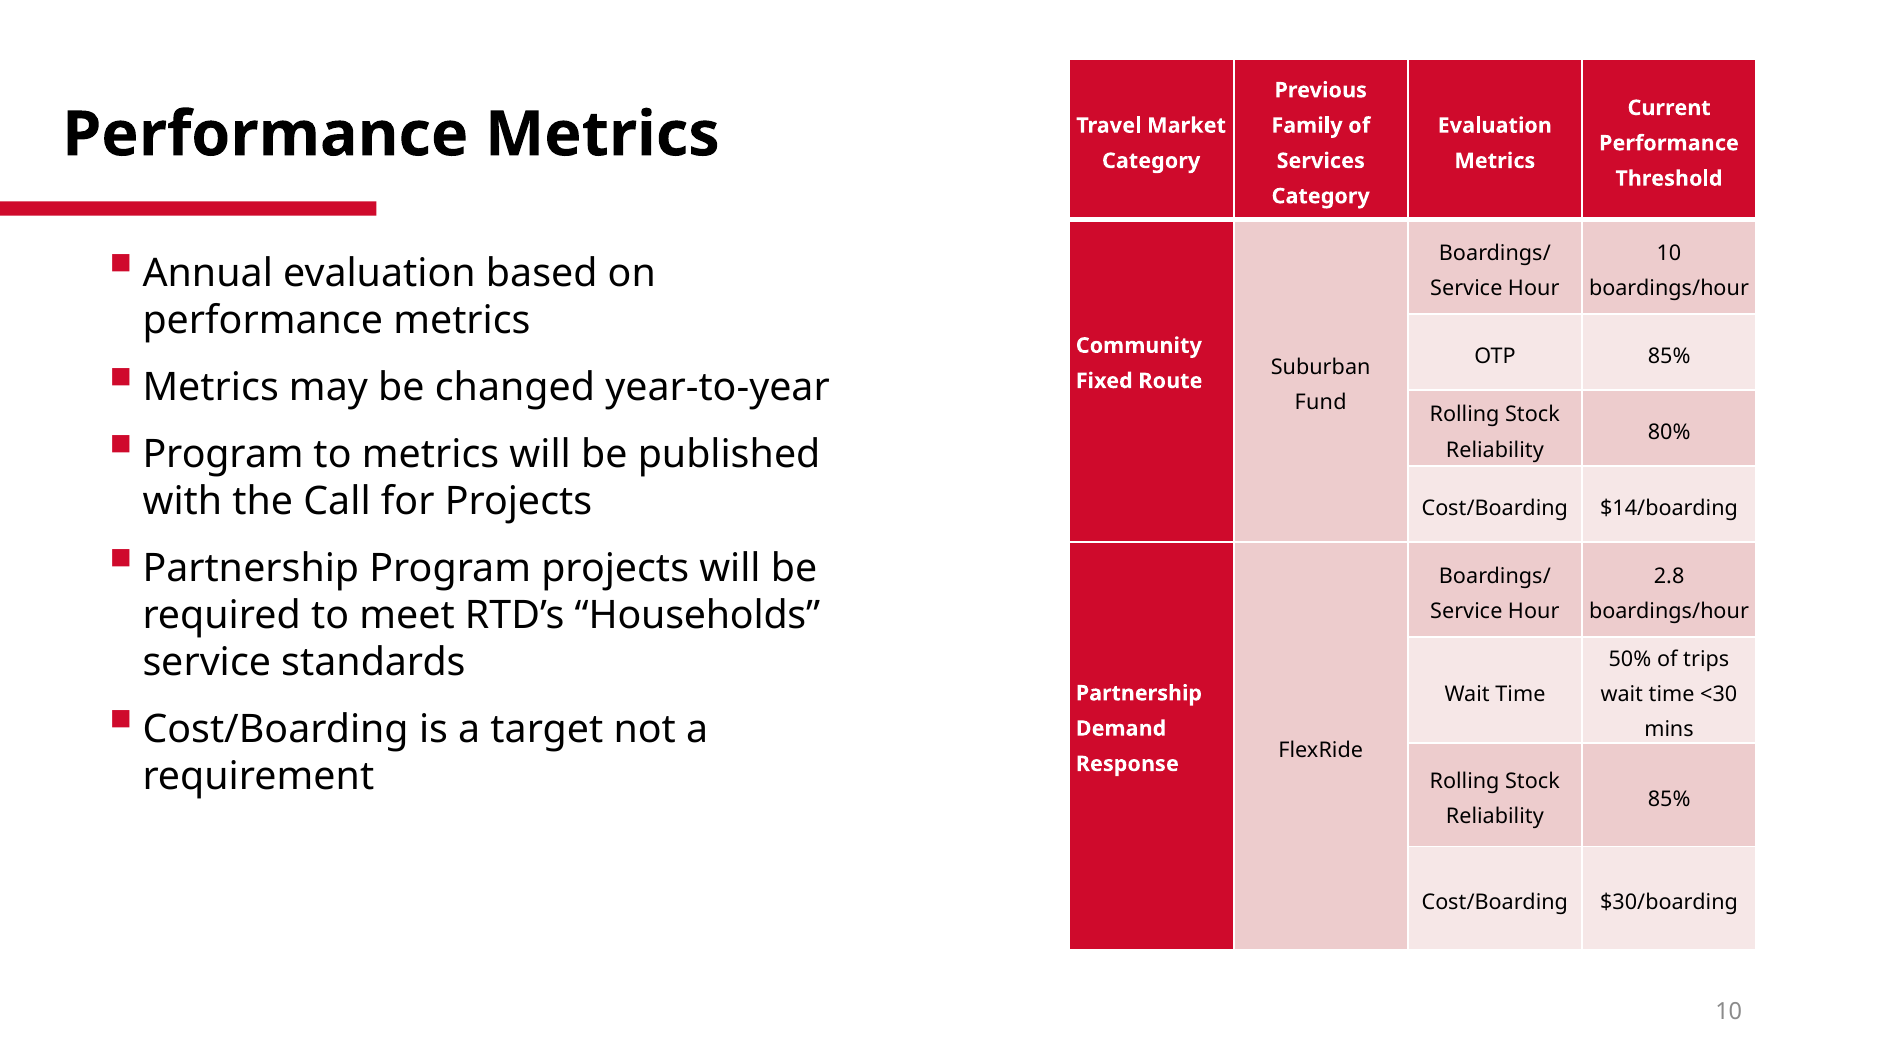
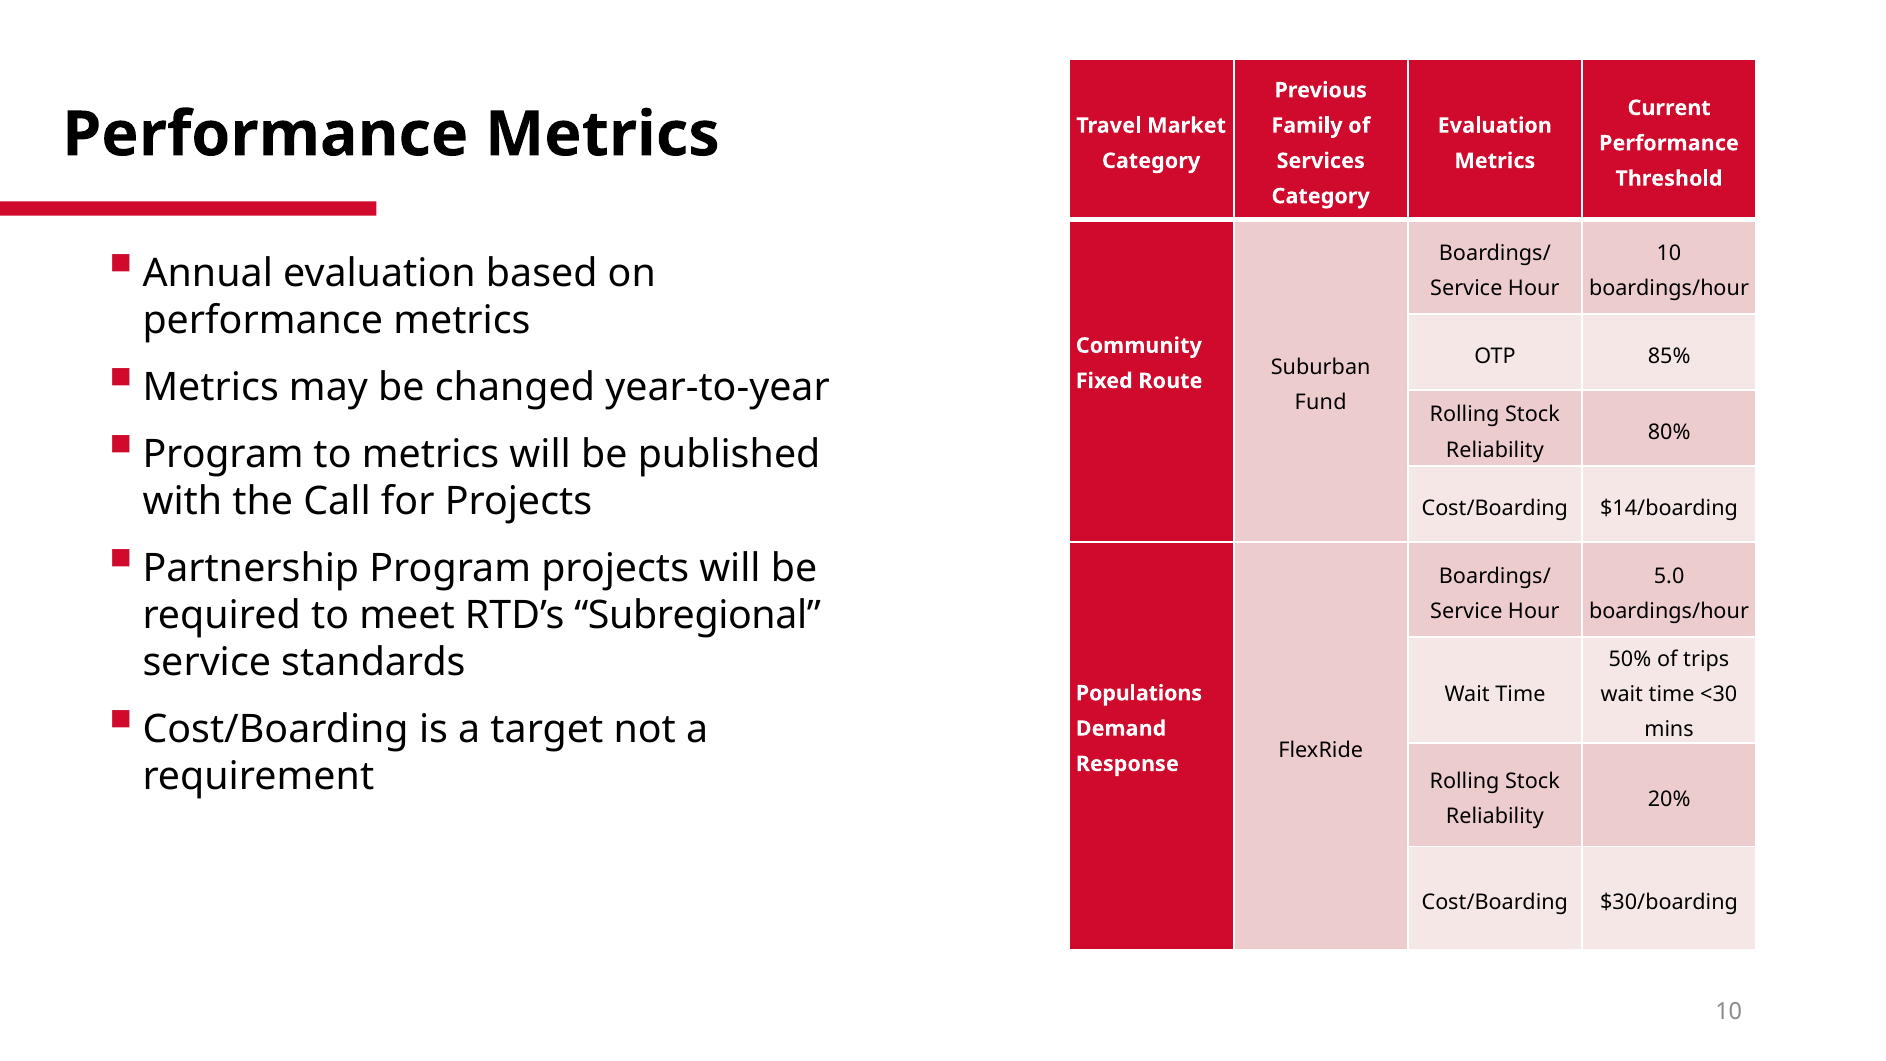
2.8: 2.8 -> 5.0
Households: Households -> Subregional
Partnership at (1139, 693): Partnership -> Populations
85% at (1669, 799): 85% -> 20%
